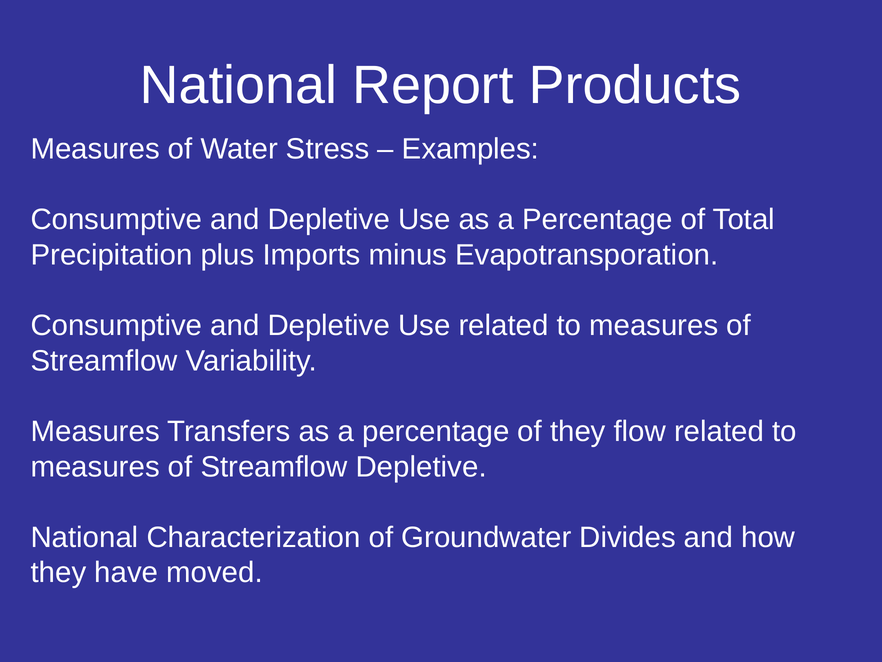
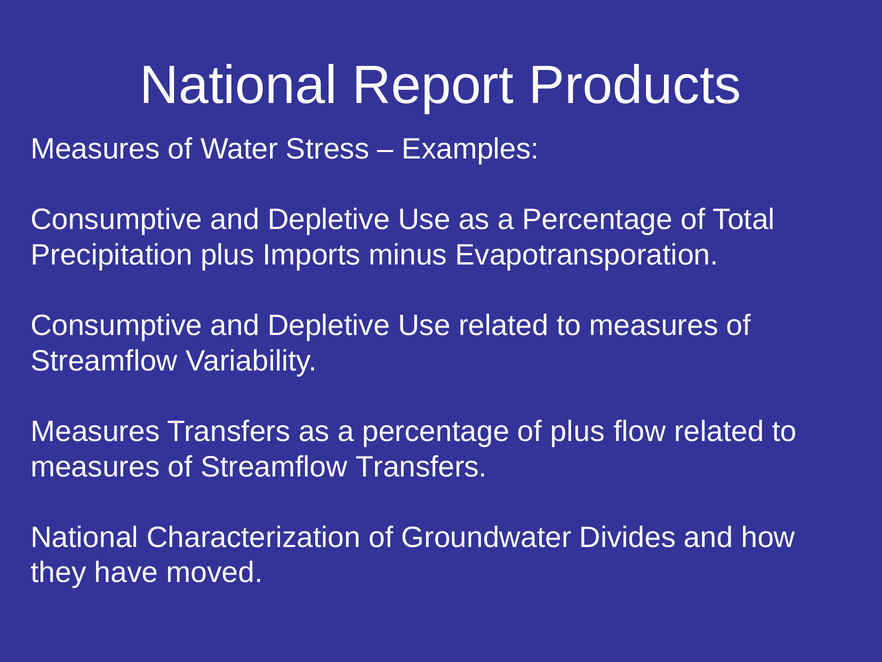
of they: they -> plus
Streamflow Depletive: Depletive -> Transfers
